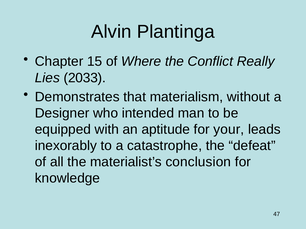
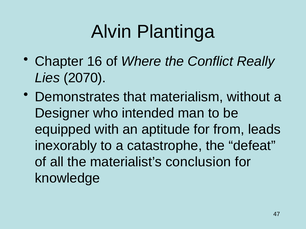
15: 15 -> 16
2033: 2033 -> 2070
your: your -> from
